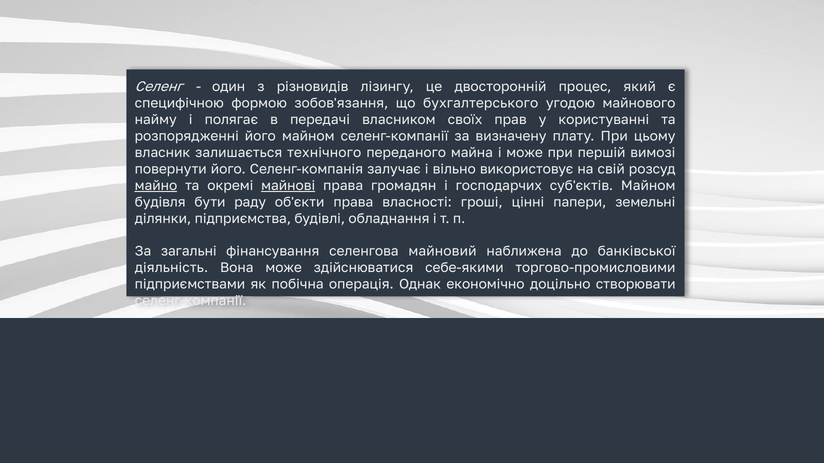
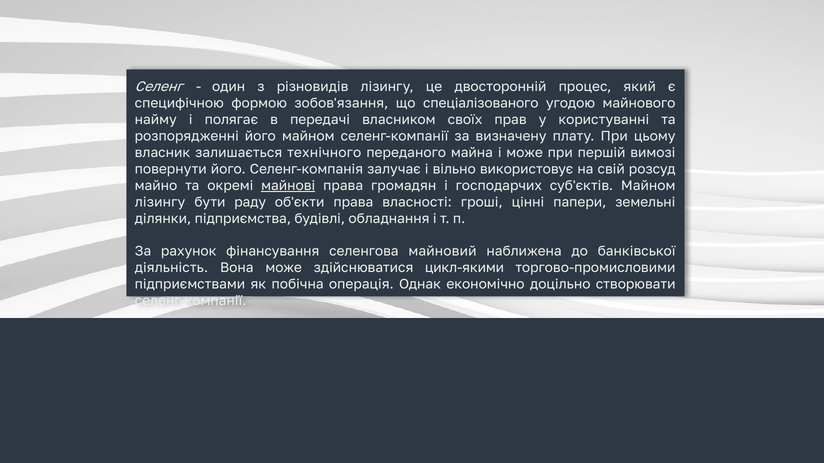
бухгалтерського: бухгалтерського -> спеціалізованого
майно underline: present -> none
будівля at (160, 202): будівля -> лізингу
загальні: загальні -> рахунок
себе-якими: себе-якими -> цикл-якими
